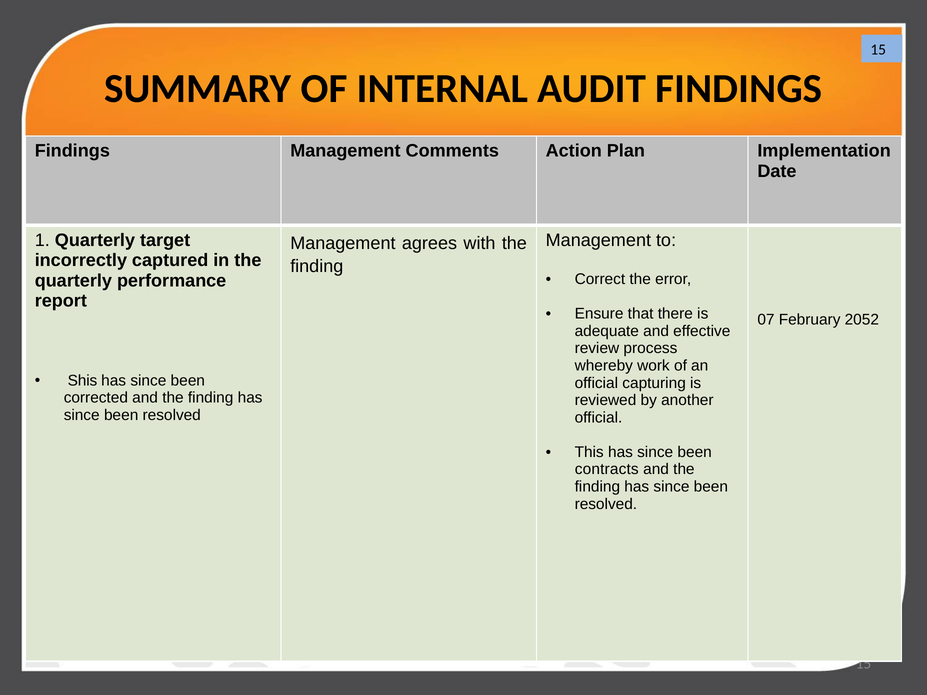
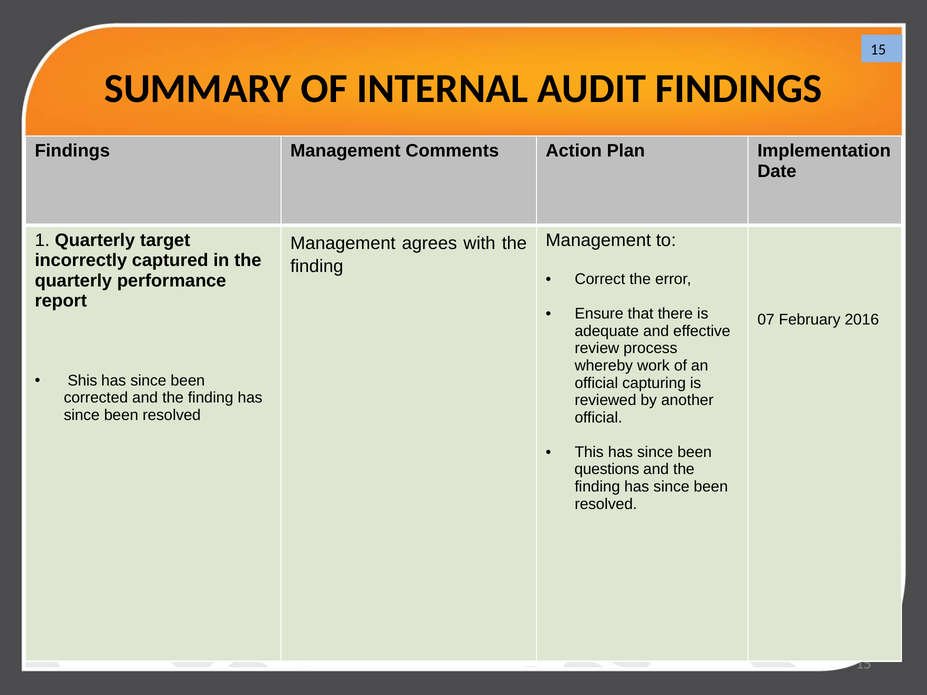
2052: 2052 -> 2016
contracts: contracts -> questions
